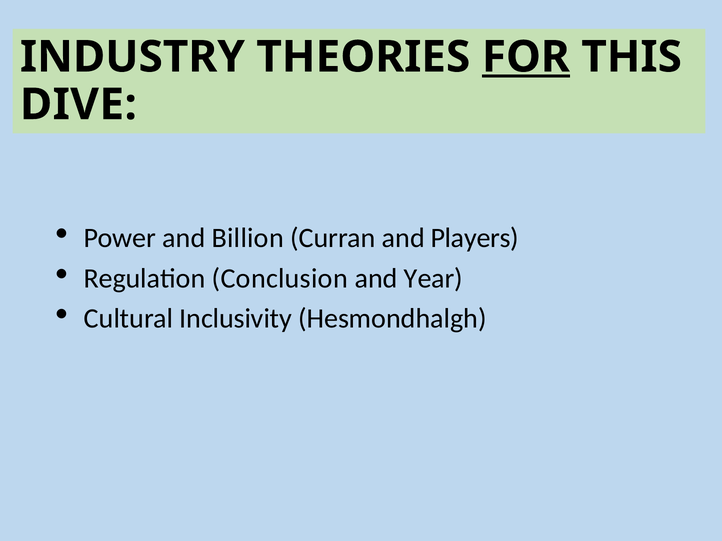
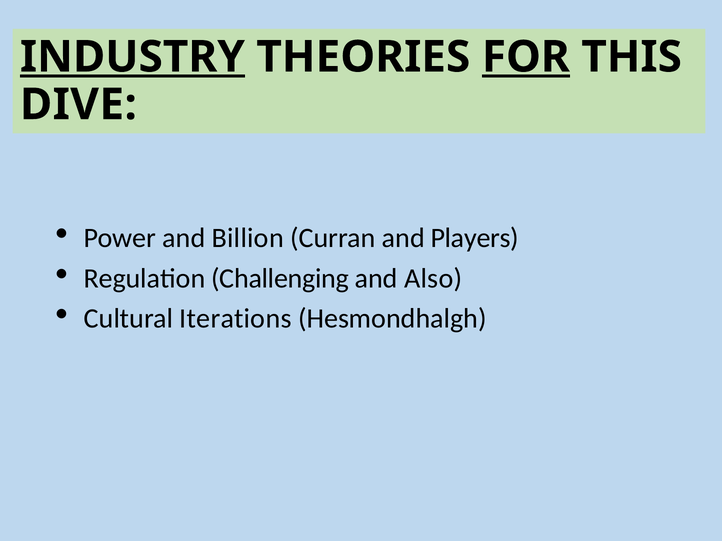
INDUSTRY underline: none -> present
Conclusion: Conclusion -> Challenging
Year: Year -> Also
Inclusivity: Inclusivity -> Iterations
